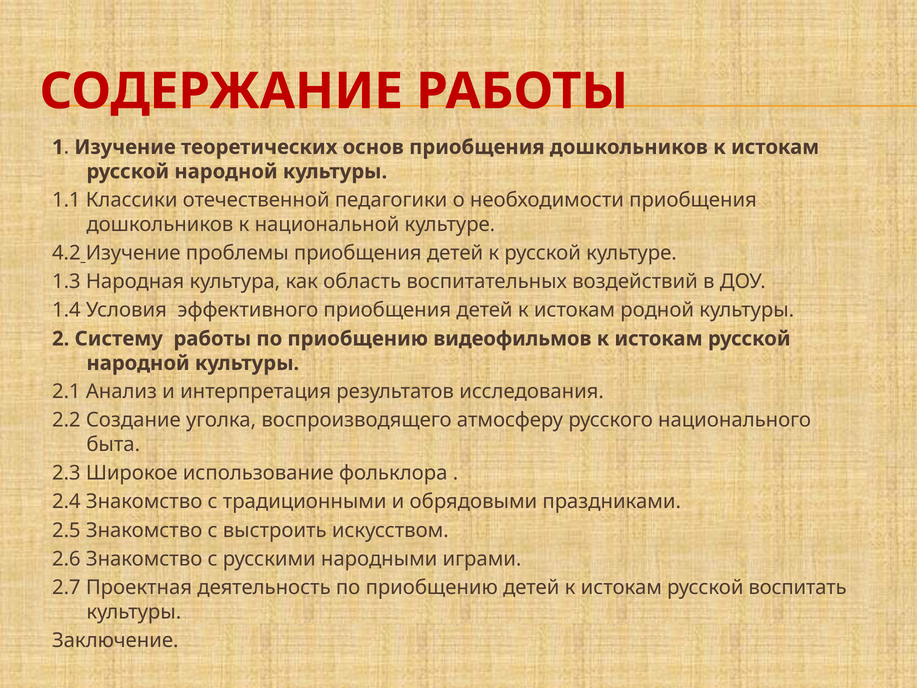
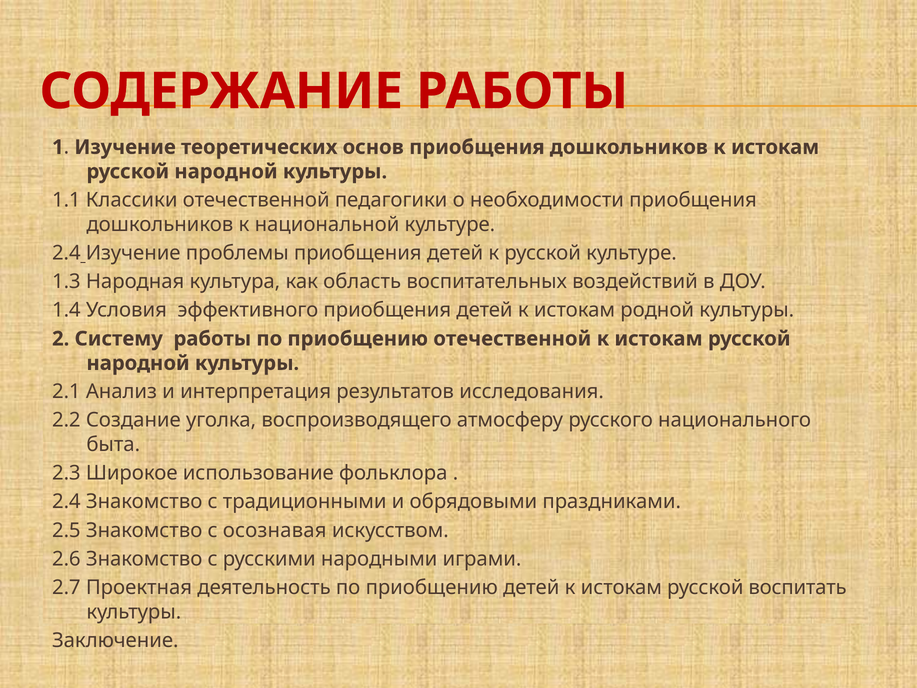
4.2 at (66, 253): 4.2 -> 2.4
приобщению видеофильмов: видеофильмов -> отечественной
выстроить: выстроить -> осознавая
